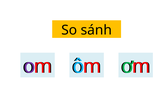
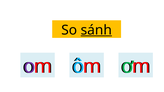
sánh underline: none -> present
